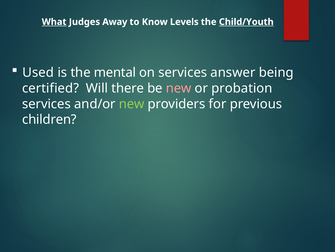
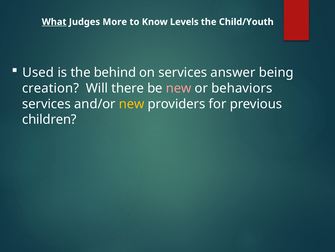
Away: Away -> More
Child/Youth underline: present -> none
mental: mental -> behind
certified: certified -> creation
probation: probation -> behaviors
new at (132, 104) colour: light green -> yellow
